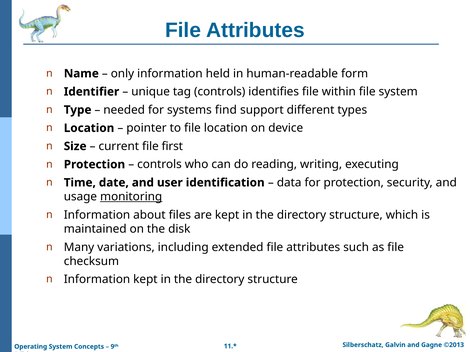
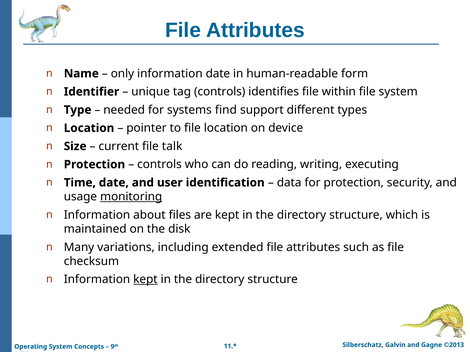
information held: held -> date
first: first -> talk
kept at (145, 280) underline: none -> present
